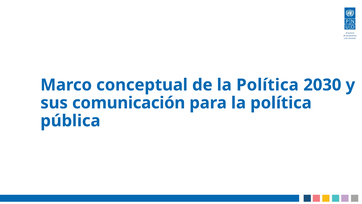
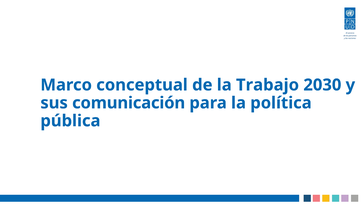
de la Política: Política -> Trabajo
